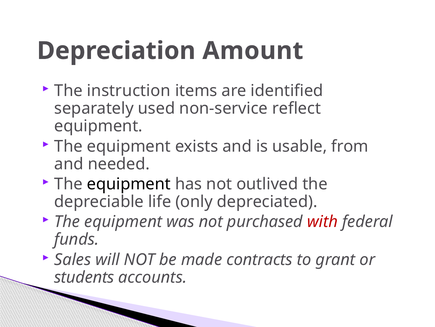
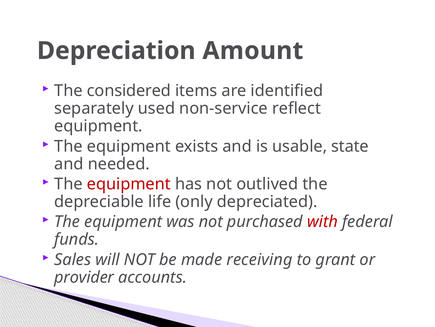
instruction: instruction -> considered
from: from -> state
equipment at (129, 184) colour: black -> red
contracts: contracts -> receiving
students: students -> provider
